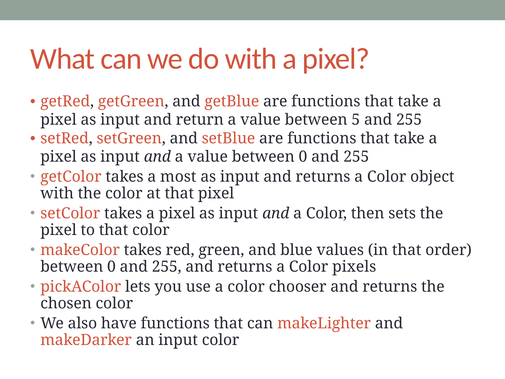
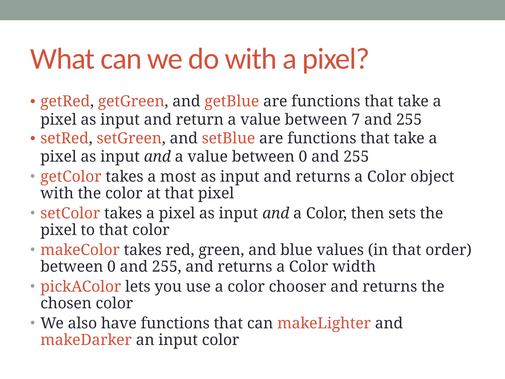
5: 5 -> 7
pixels: pixels -> width
